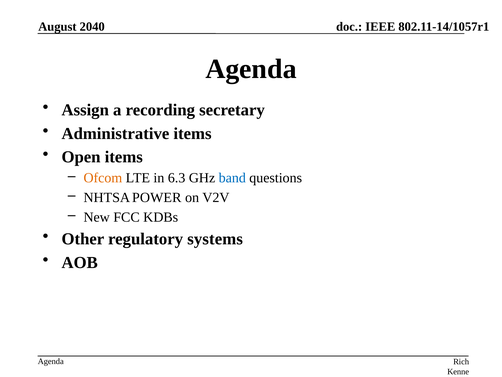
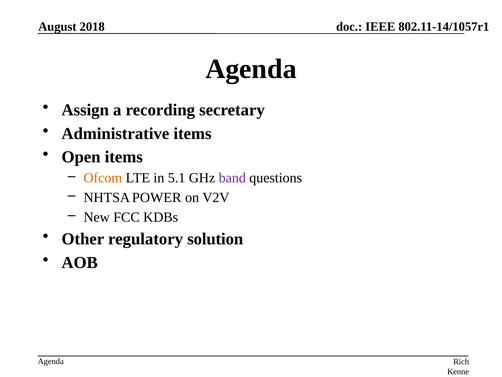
2040: 2040 -> 2018
6.3: 6.3 -> 5.1
band colour: blue -> purple
systems: systems -> solution
